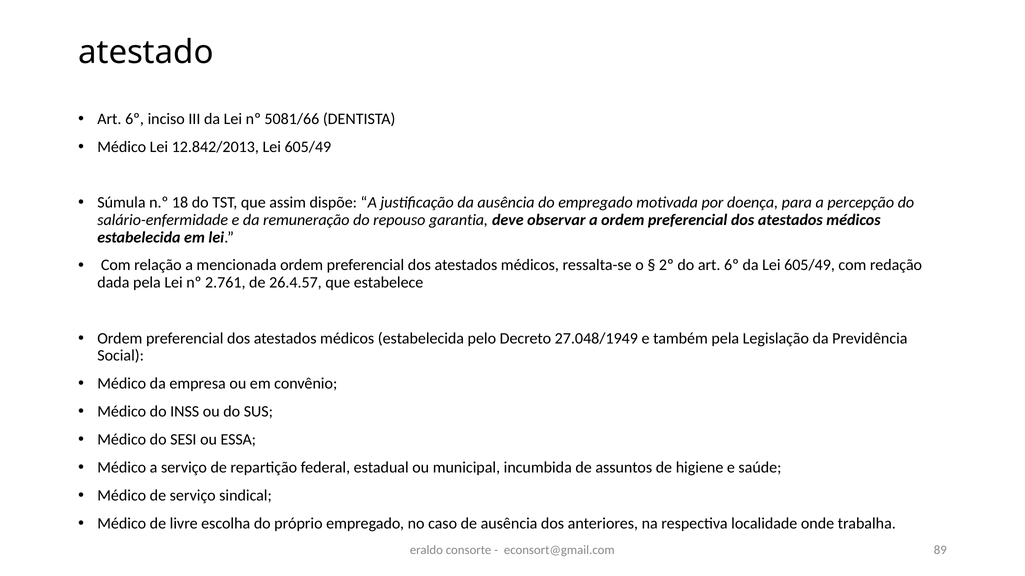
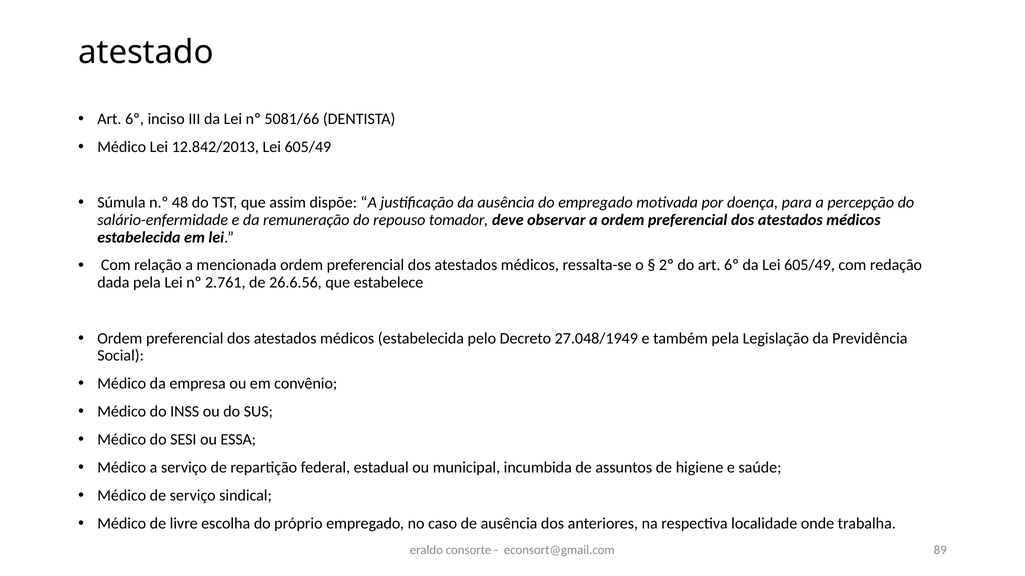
18: 18 -> 48
garantia: garantia -> tomador
26.4.57: 26.4.57 -> 26.6.56
